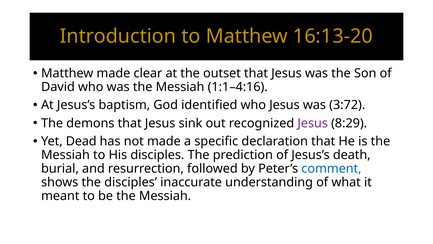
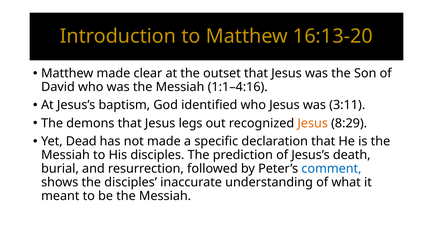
3:72: 3:72 -> 3:11
sink: sink -> legs
Jesus at (313, 123) colour: purple -> orange
